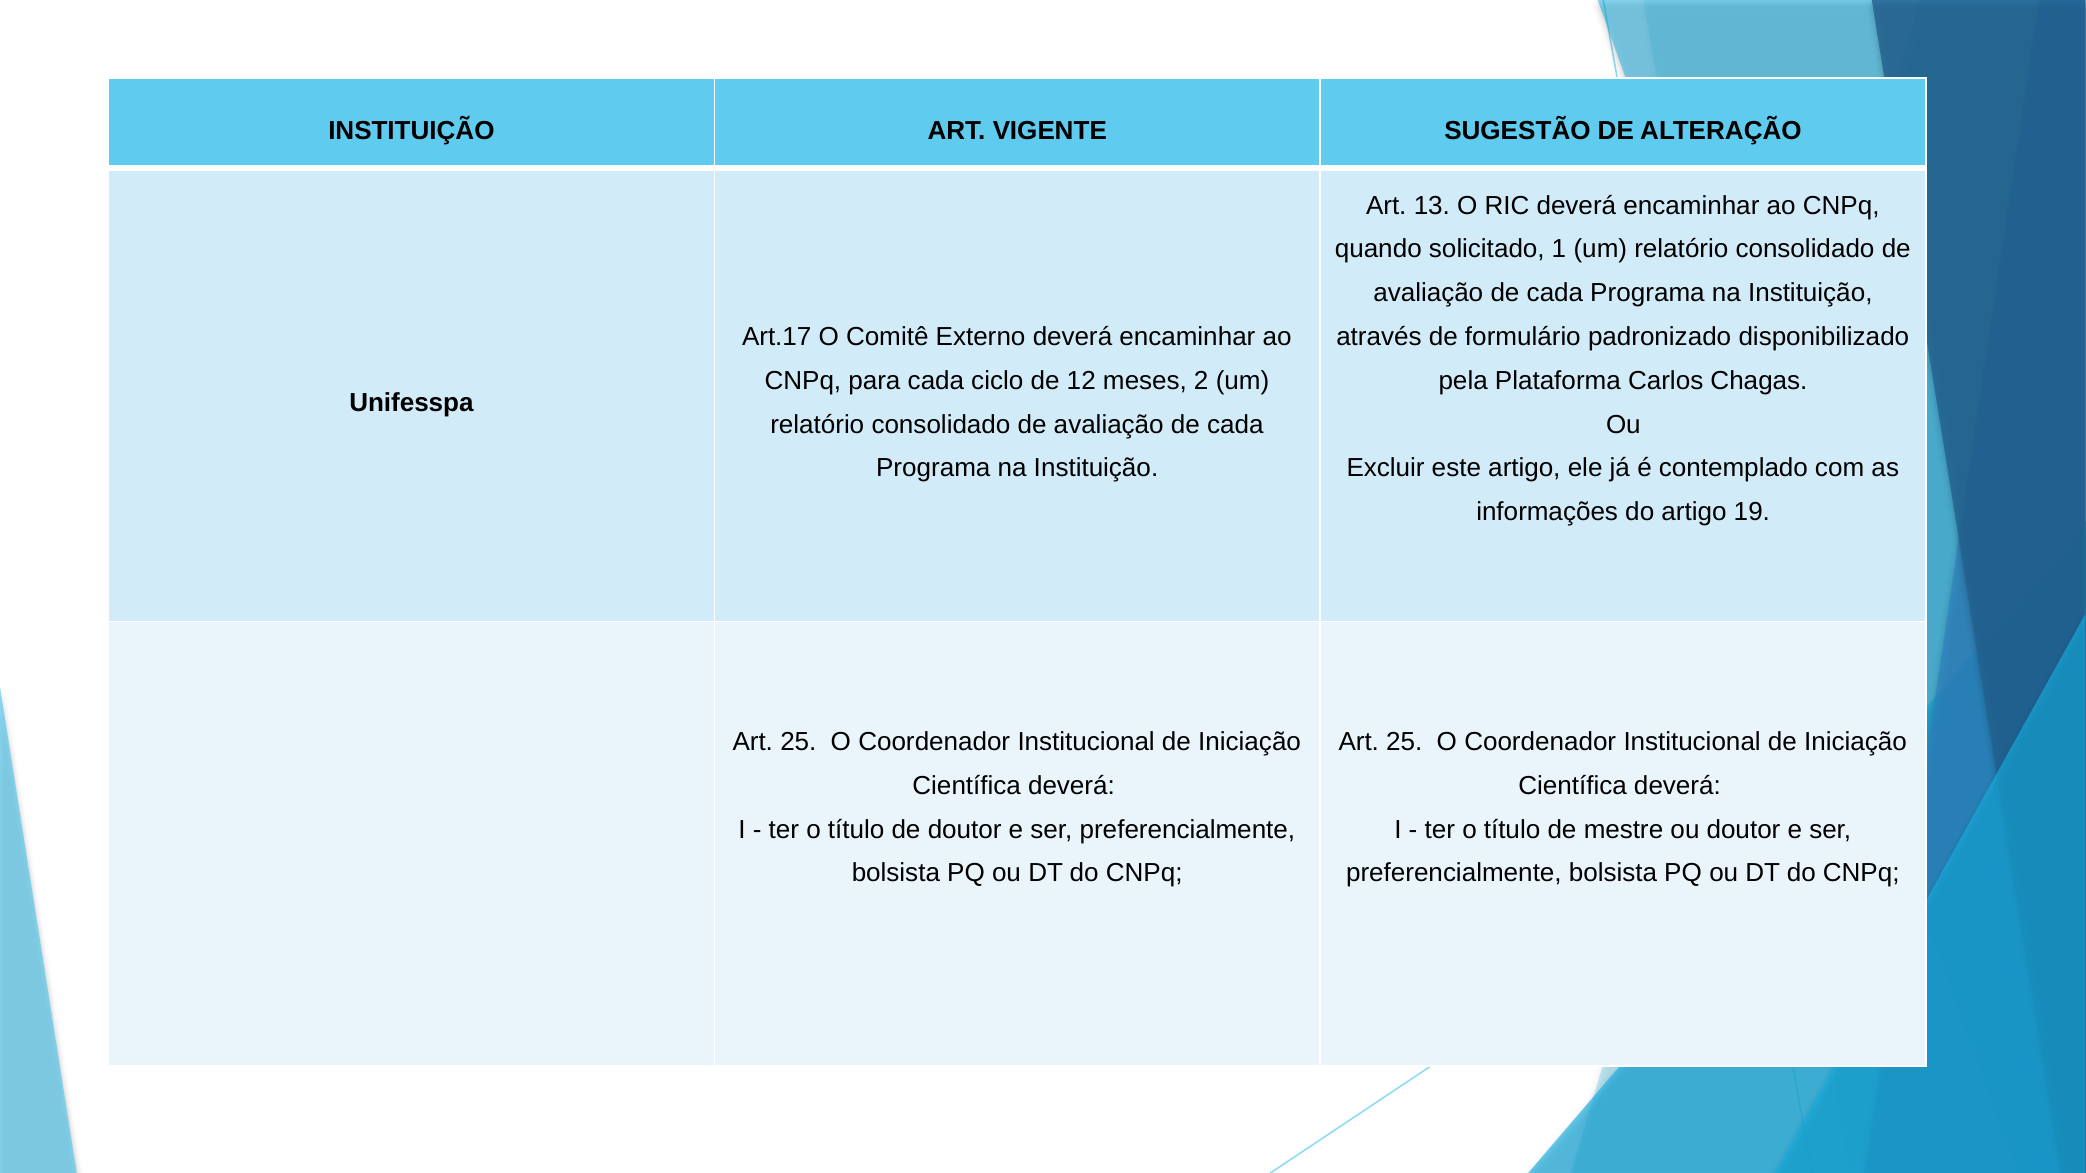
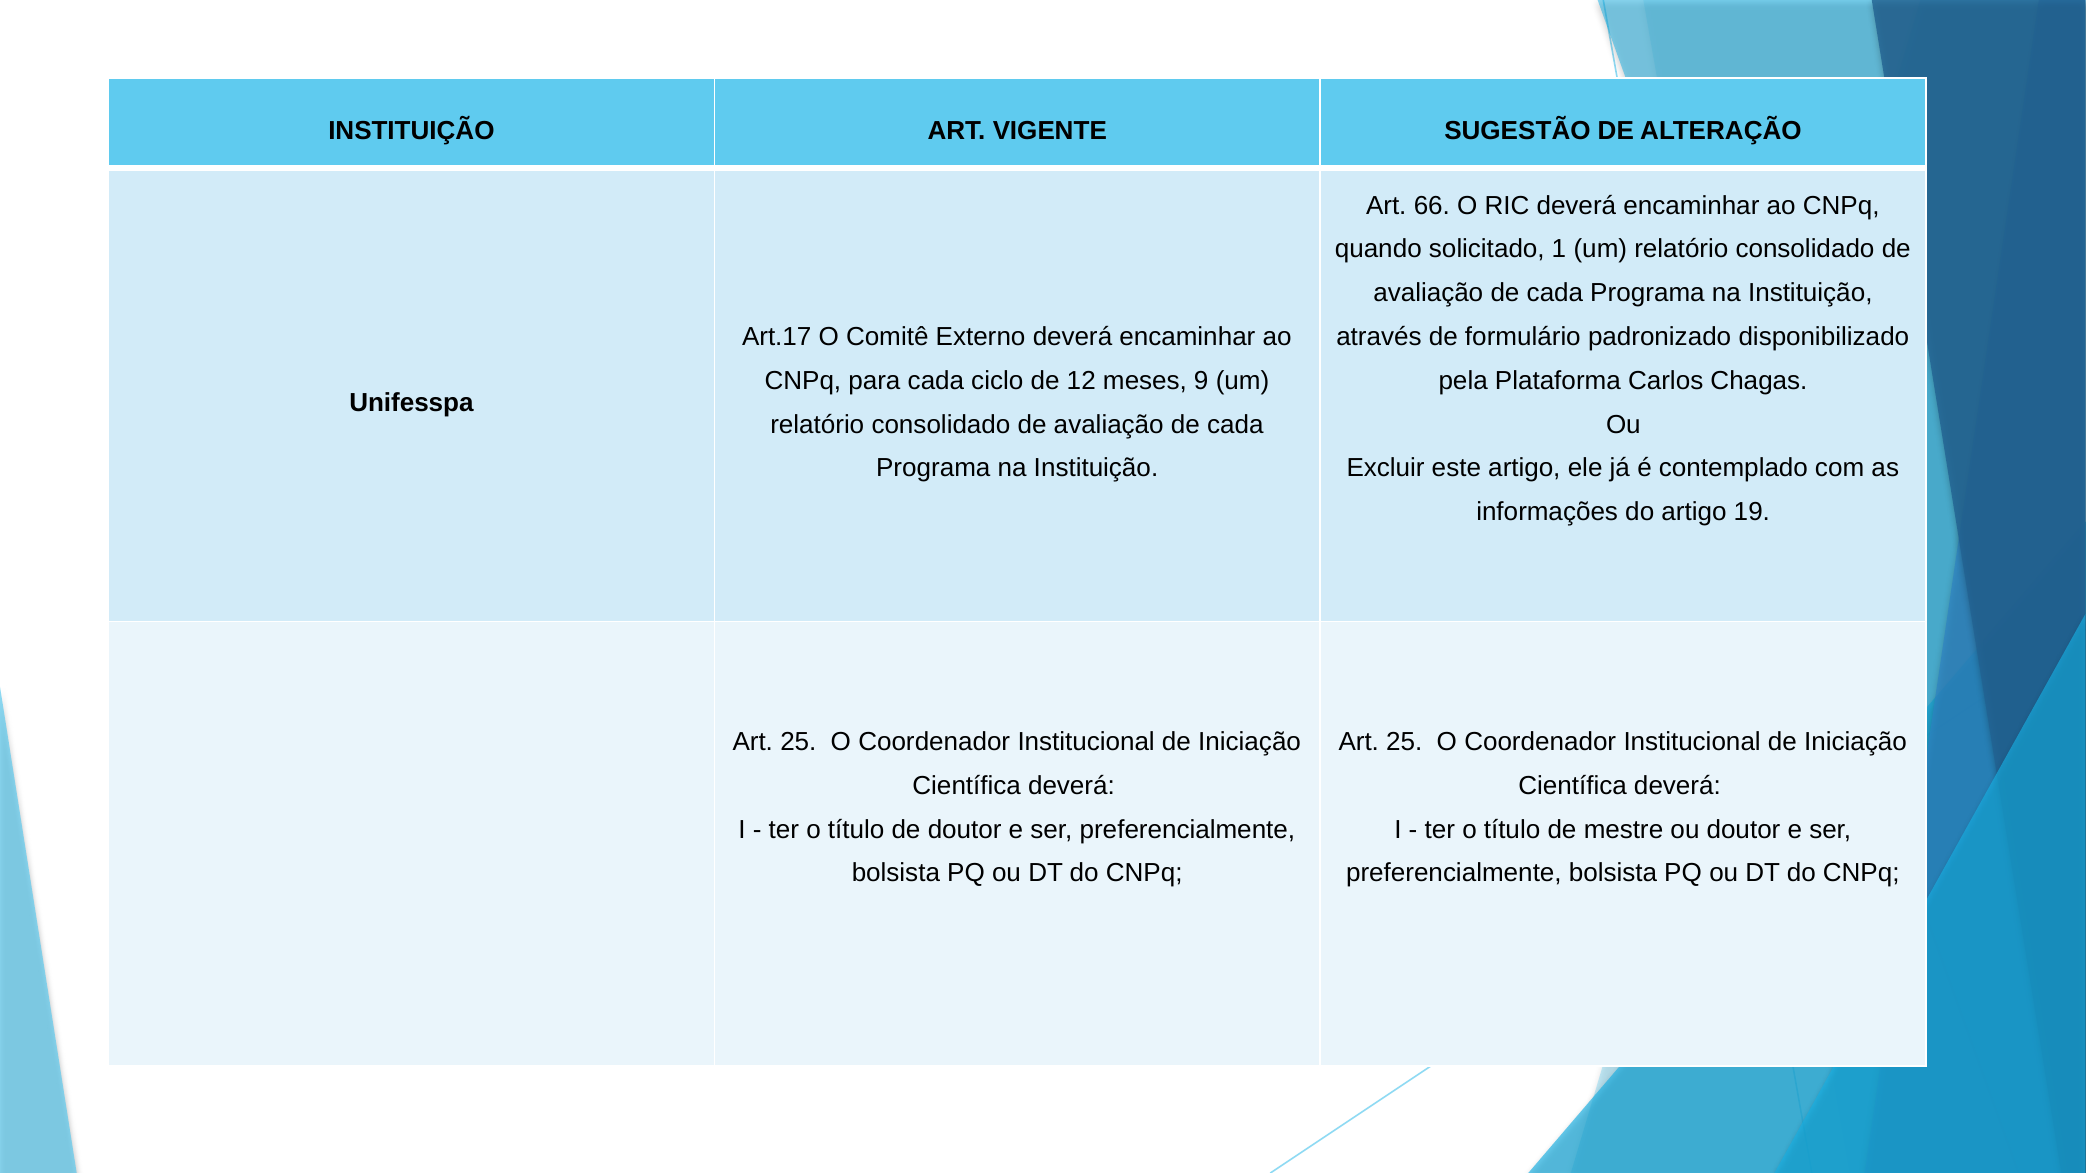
13: 13 -> 66
2: 2 -> 9
